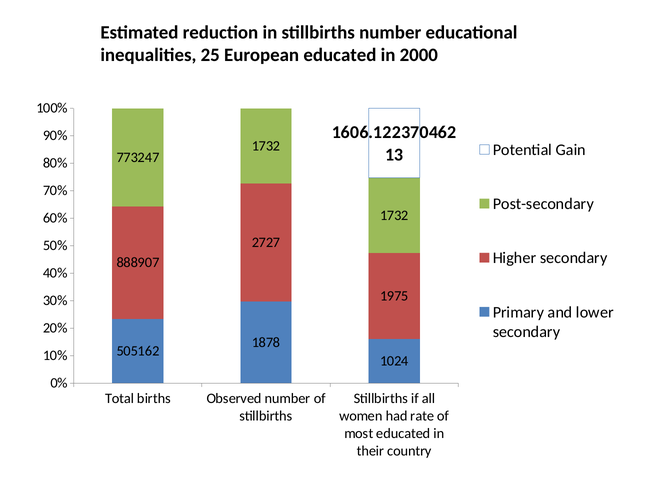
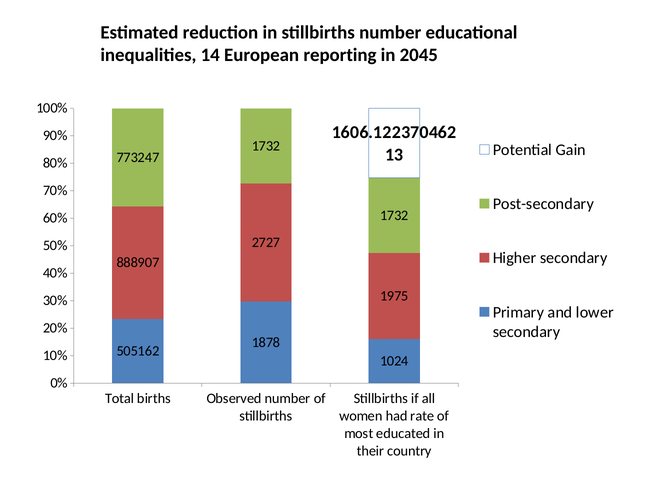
25: 25 -> 14
European educated: educated -> reporting
2000: 2000 -> 2045
